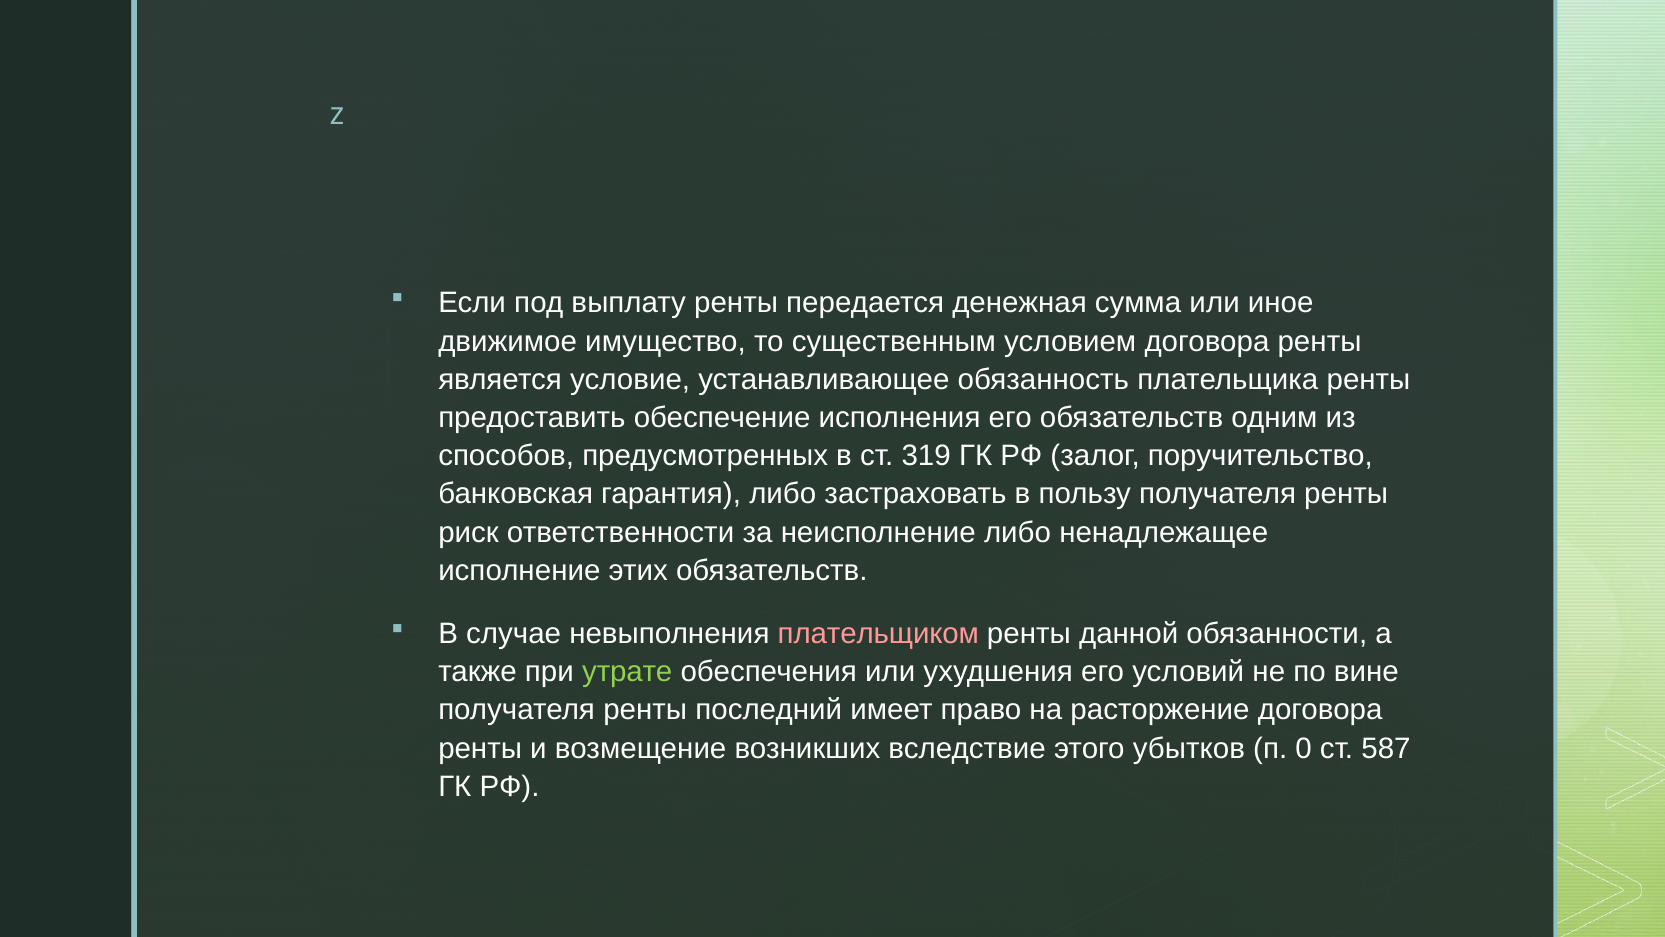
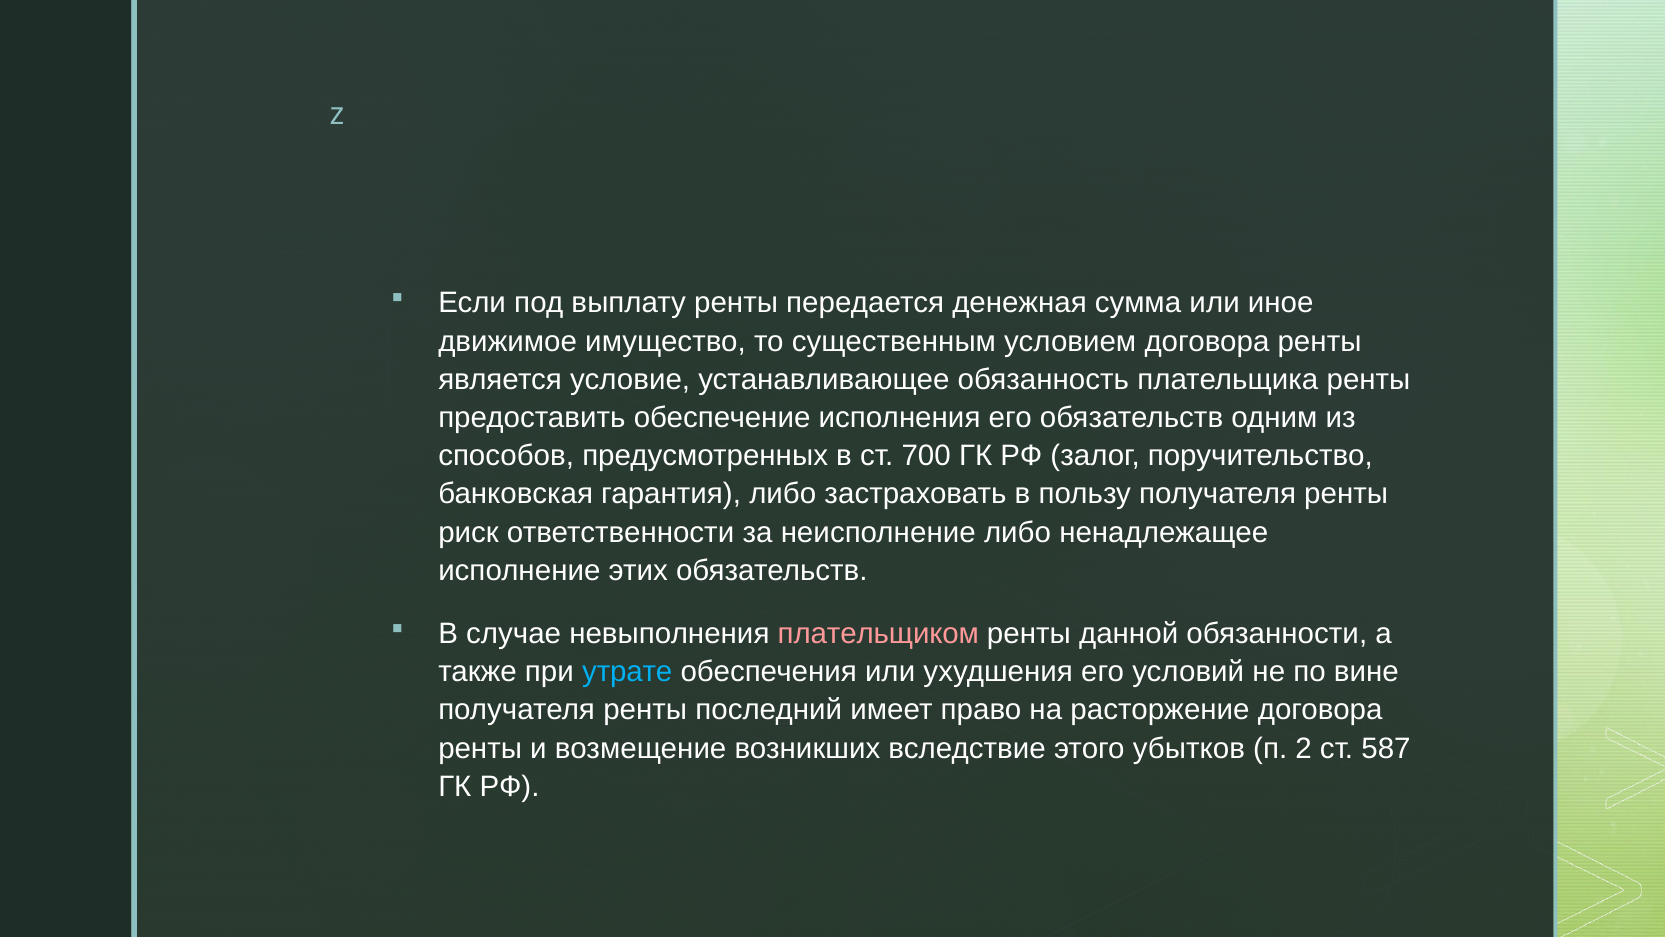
319: 319 -> 700
утрате colour: light green -> light blue
0: 0 -> 2
